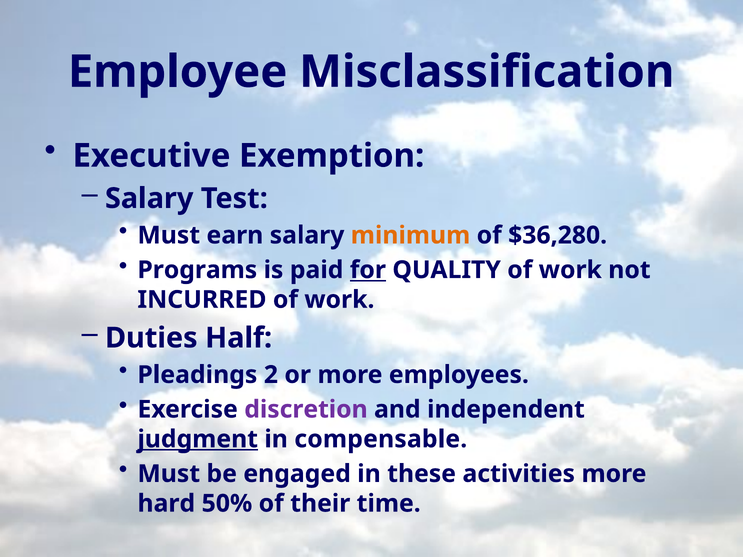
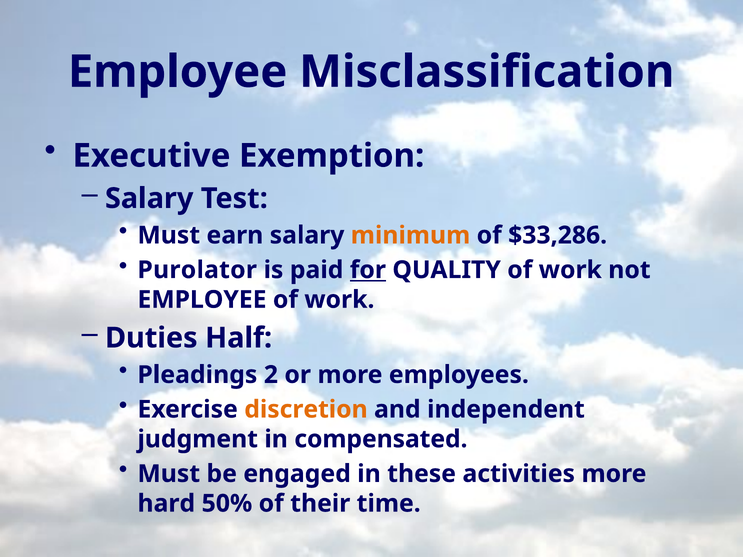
$36,280: $36,280 -> $33,286
Programs: Programs -> Purolator
INCURRED at (202, 300): INCURRED -> EMPLOYEE
discretion colour: purple -> orange
judgment underline: present -> none
compensable: compensable -> compensated
